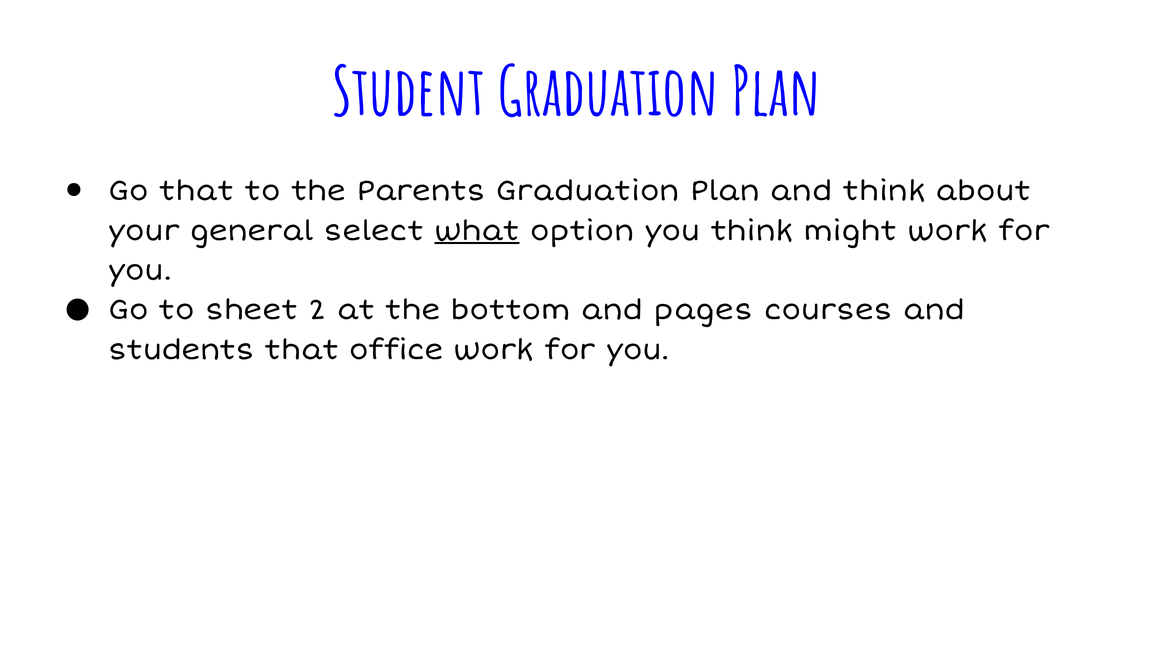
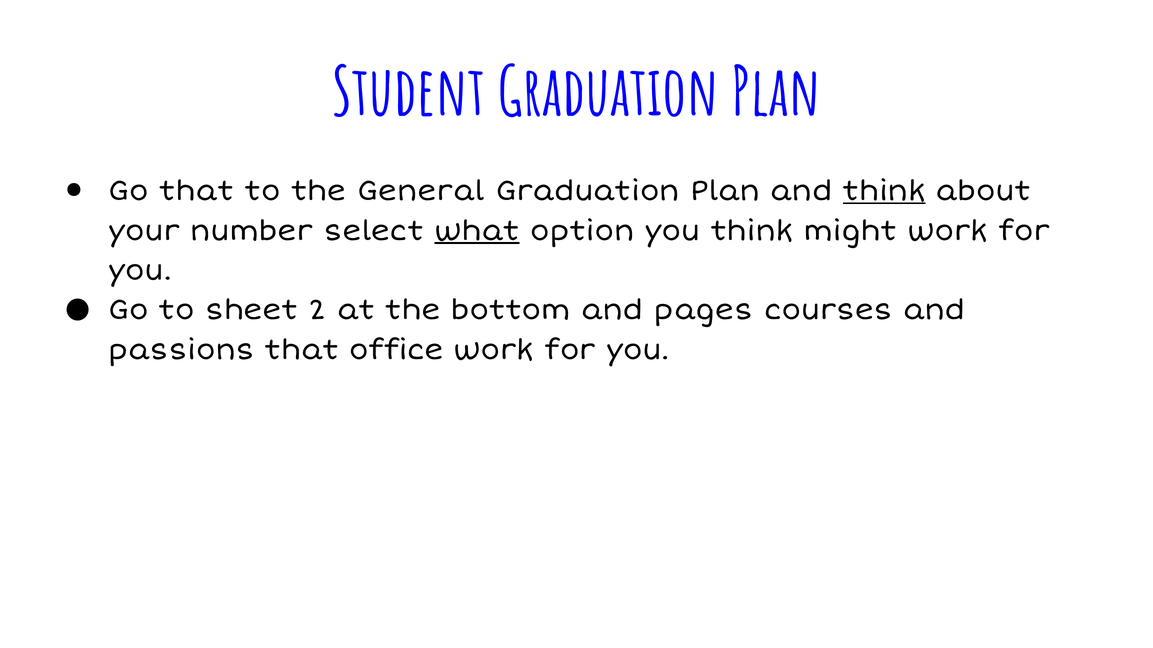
Parents: Parents -> General
think at (884, 191) underline: none -> present
general: general -> number
students: students -> passions
